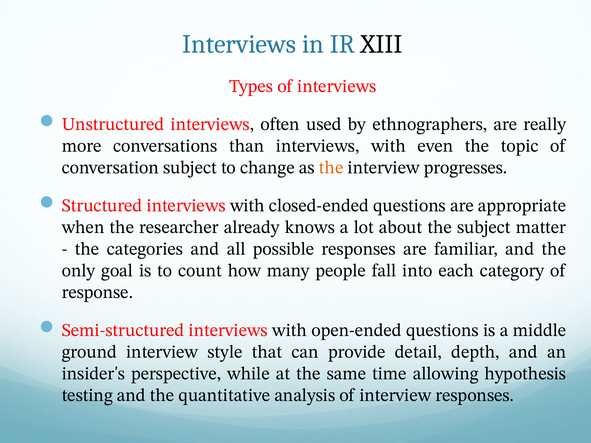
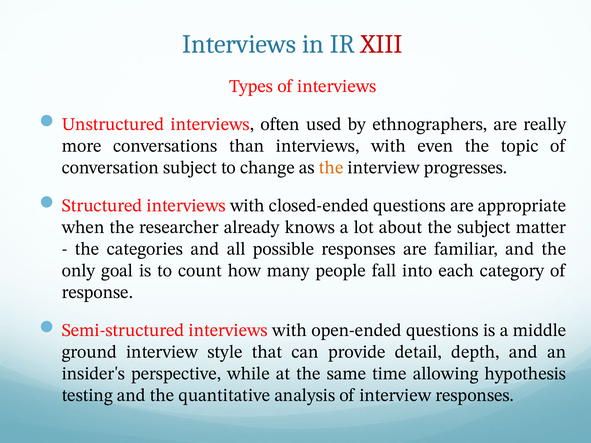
XIII colour: black -> red
